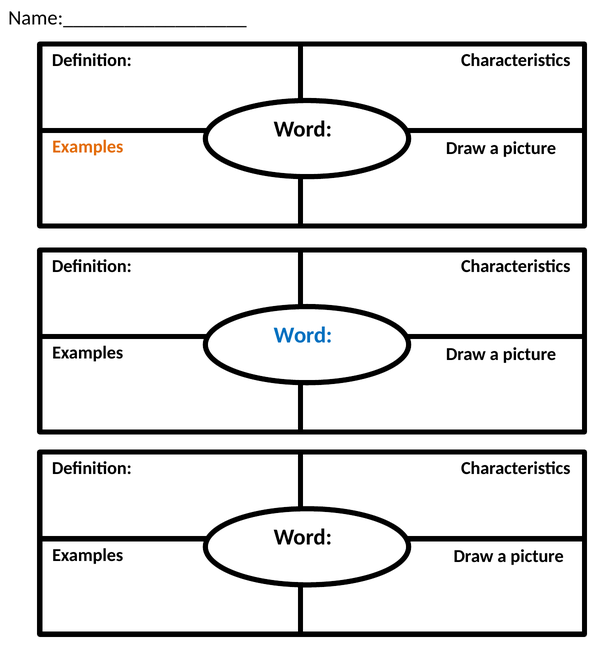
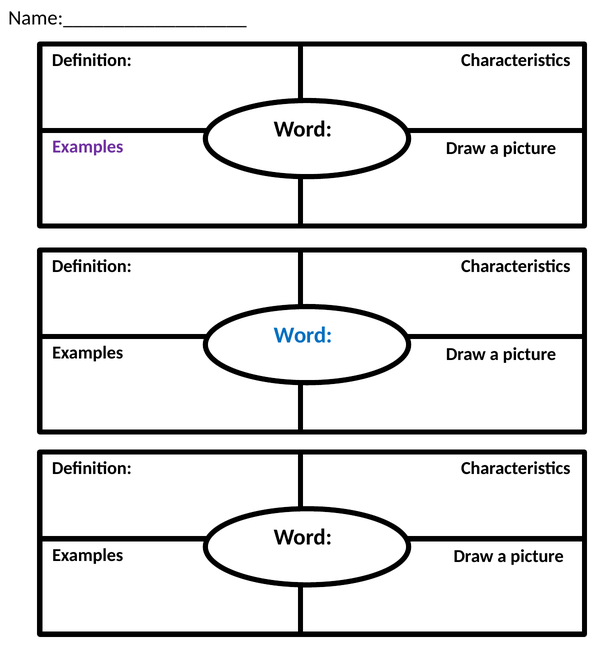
Examples at (88, 147) colour: orange -> purple
